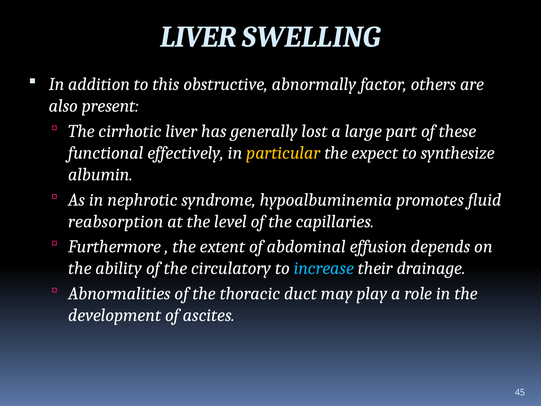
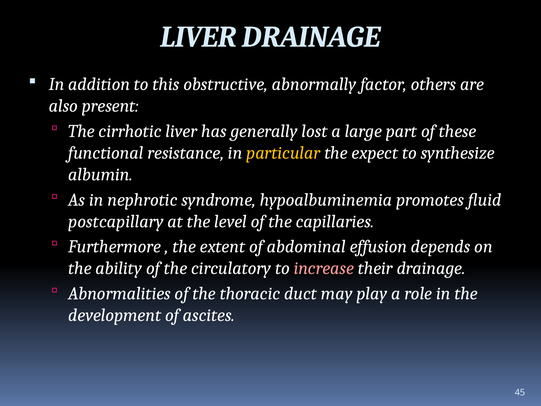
LIVER SWELLING: SWELLING -> DRAINAGE
effectively: effectively -> resistance
reabsorption: reabsorption -> postcapillary
increase colour: light blue -> pink
